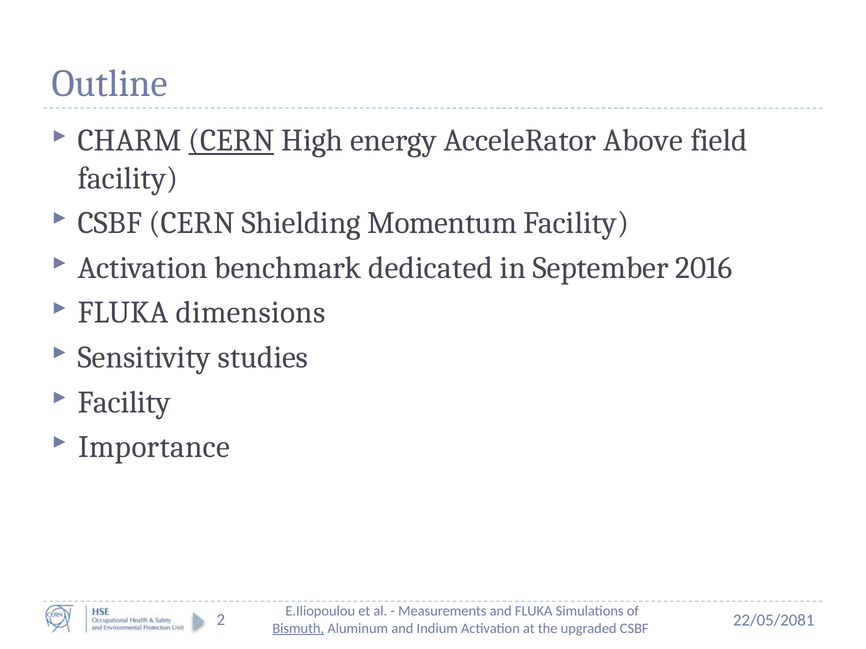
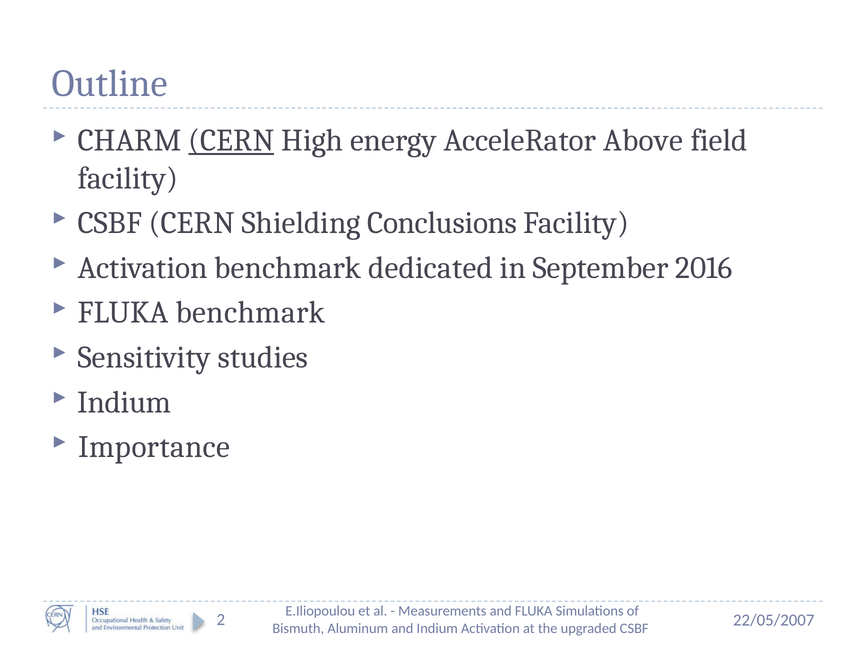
Momentum: Momentum -> Conclusions
FLUKA dimensions: dimensions -> benchmark
Facility at (124, 403): Facility -> Indium
22/05/2081: 22/05/2081 -> 22/05/2007
Bismuth underline: present -> none
